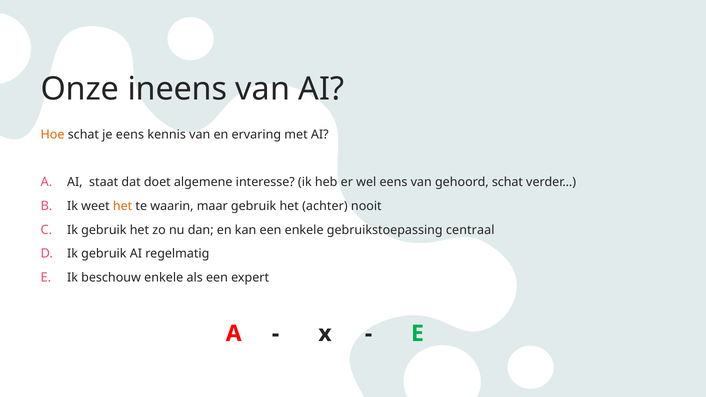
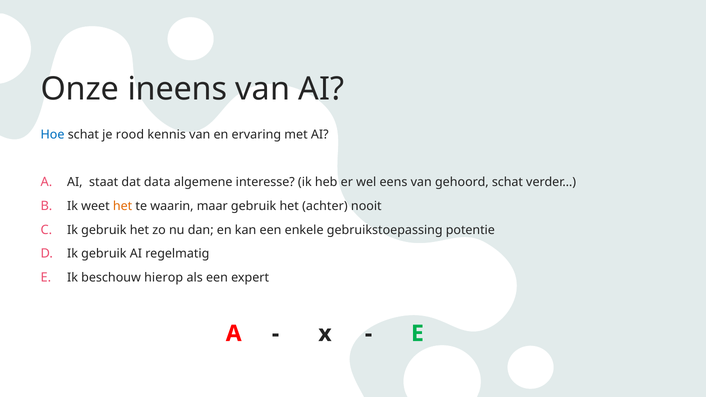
Hoe colour: orange -> blue
je eens: eens -> rood
doet: doet -> data
centraal: centraal -> potentie
beschouw enkele: enkele -> hierop
